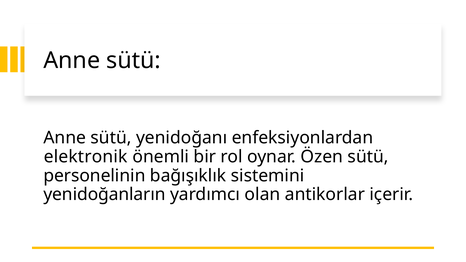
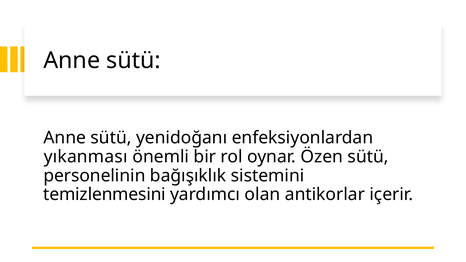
elektronik: elektronik -> yıkanması
yenidoğanların: yenidoğanların -> temizlenmesini
